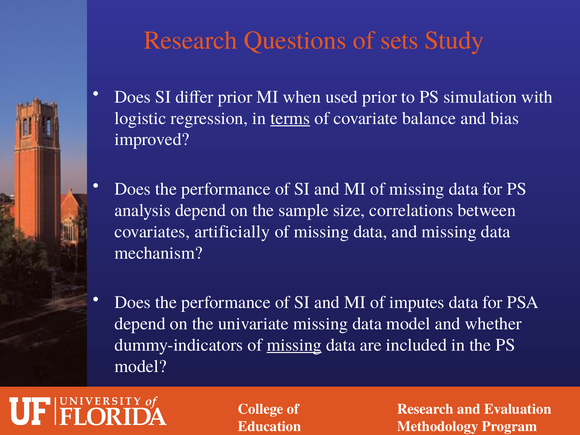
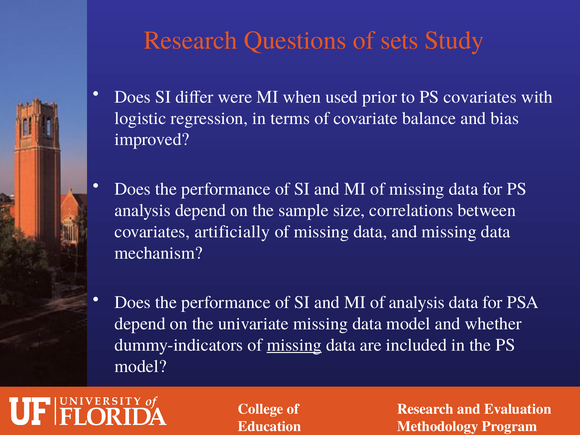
differ prior: prior -> were
PS simulation: simulation -> covariates
terms underline: present -> none
of imputes: imputes -> analysis
